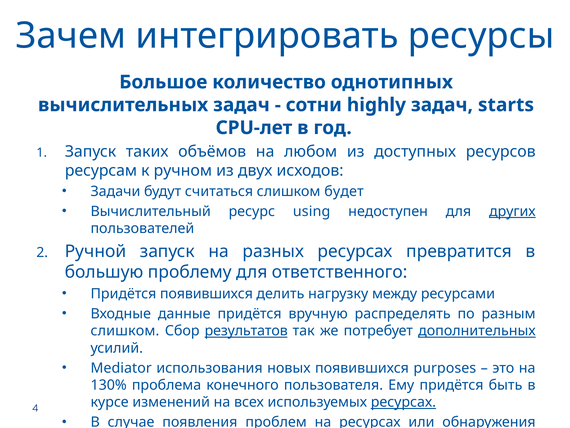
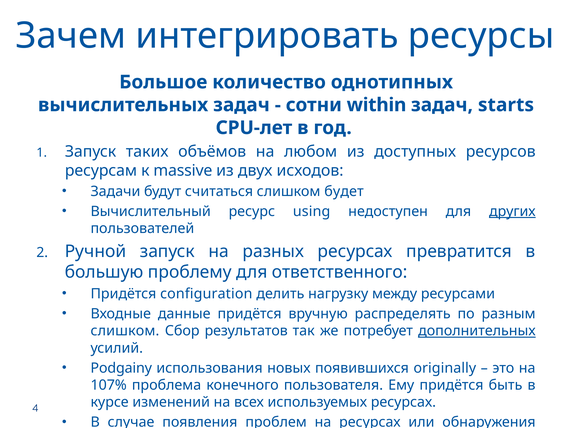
highly: highly -> within
к ручном: ручном -> massive
Придётся появившихся: появившихся -> configuration
результатов underline: present -> none
Mediator: Mediator -> Podgainy
purposes: purposes -> originally
130%: 130% -> 107%
ресурсах at (403, 402) underline: present -> none
